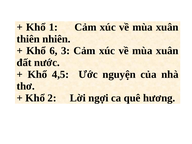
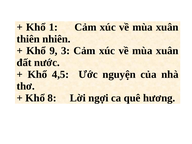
6: 6 -> 9
2: 2 -> 8
